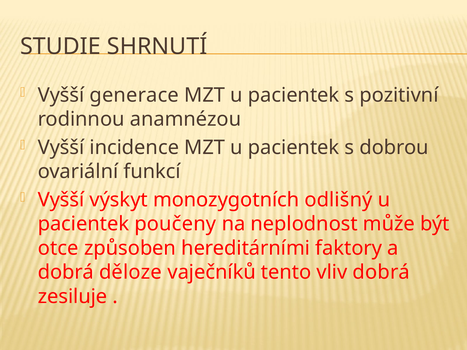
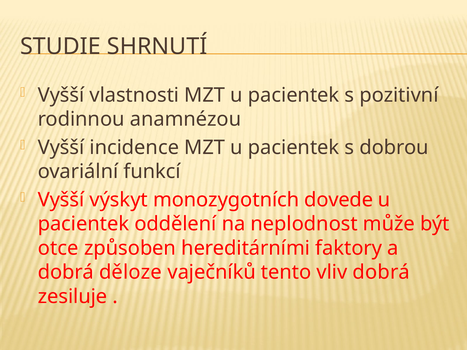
generace: generace -> vlastnosti
odlišný: odlišný -> dovede
poučeny: poučeny -> oddělení
